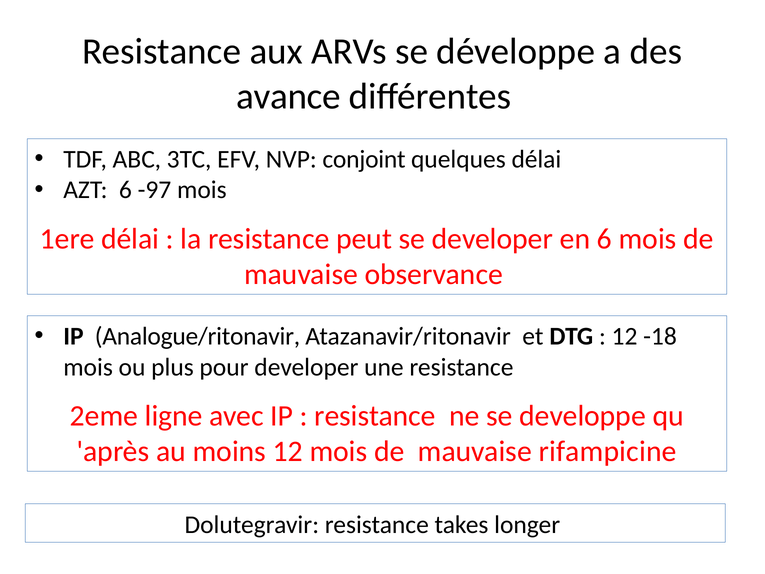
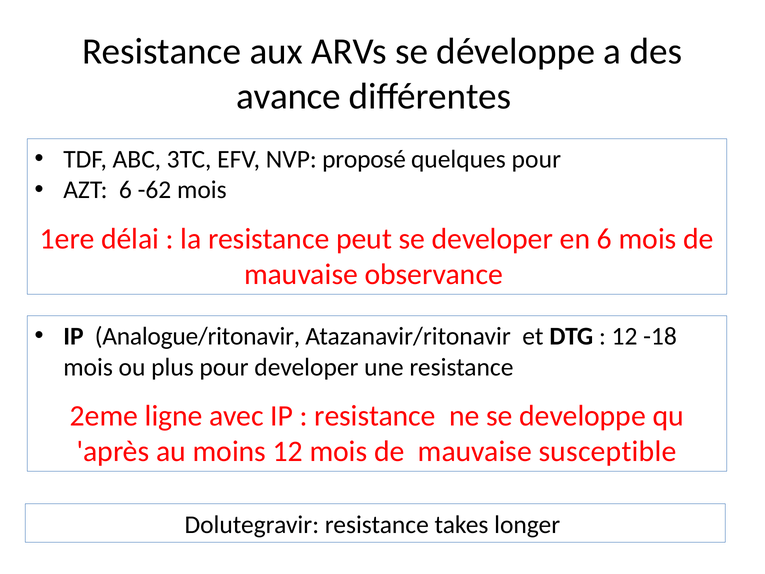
conjoint: conjoint -> proposé
quelques délai: délai -> pour
-97: -97 -> -62
rifampicine: rifampicine -> susceptible
